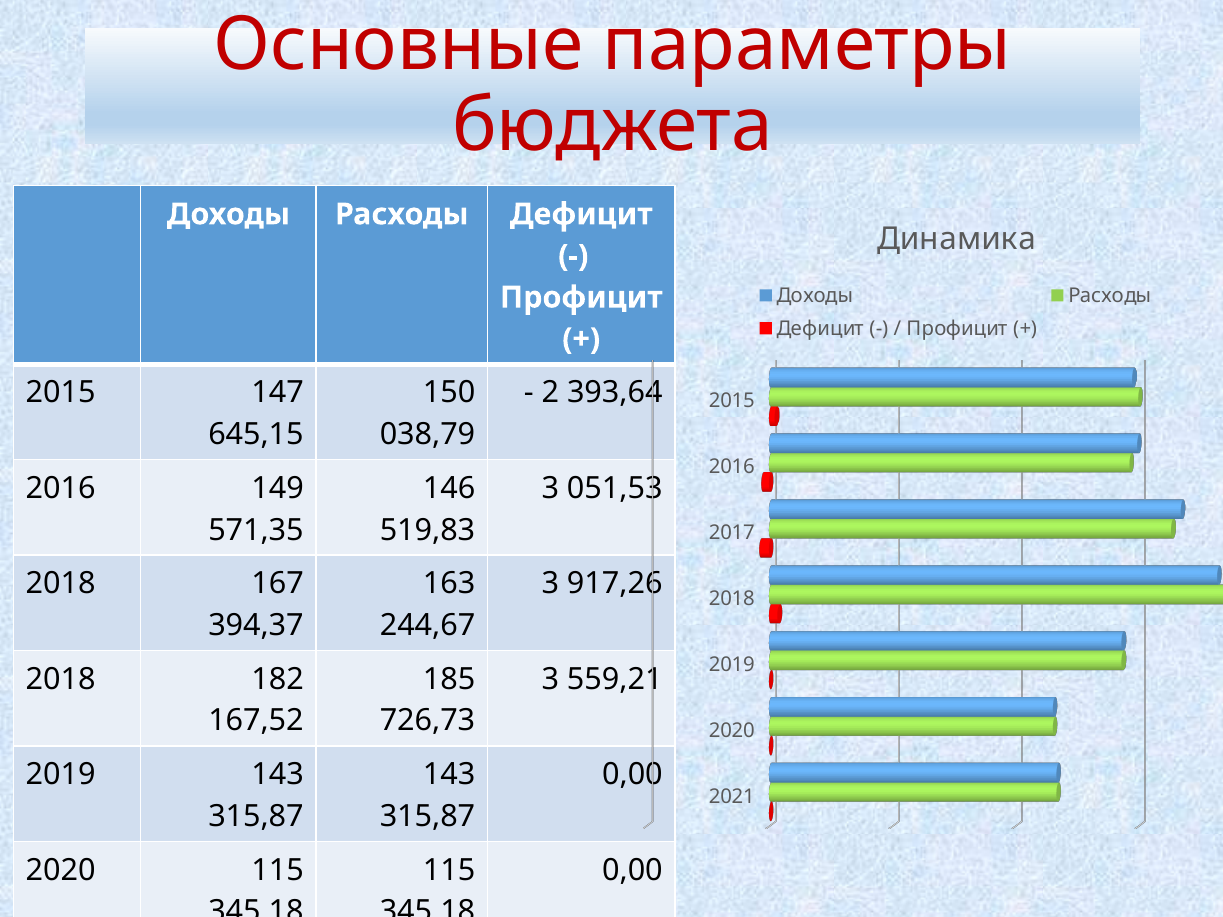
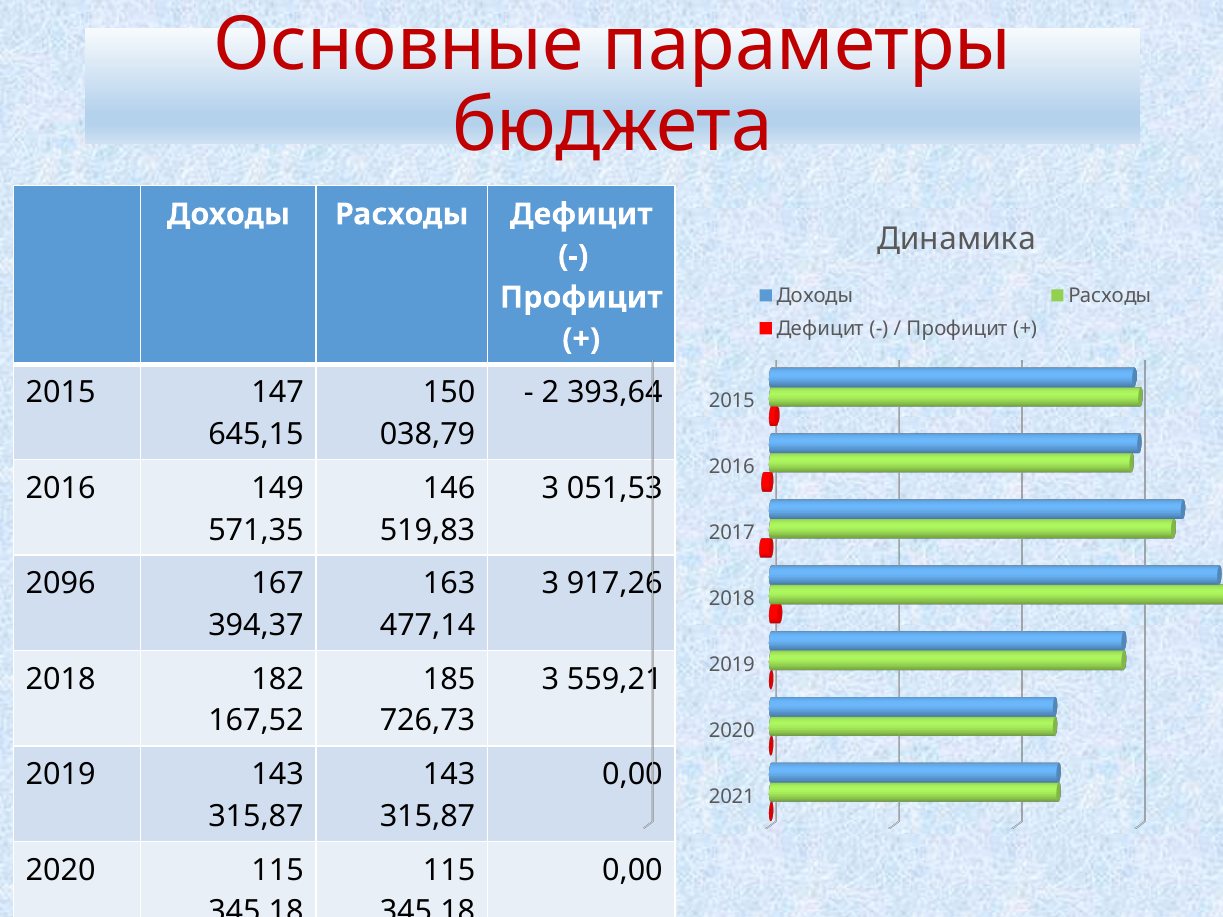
2018 at (61, 584): 2018 -> 2096
244,67: 244,67 -> 477,14
